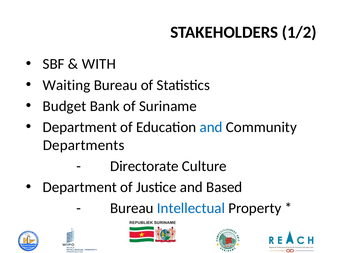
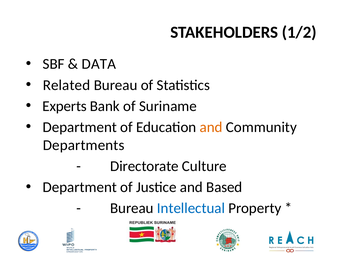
WITH: WITH -> DATA
Waiting: Waiting -> Related
Budget: Budget -> Experts
and at (211, 127) colour: blue -> orange
